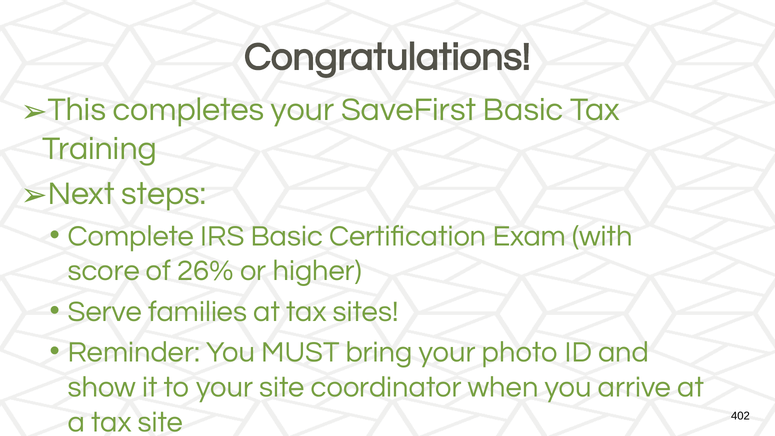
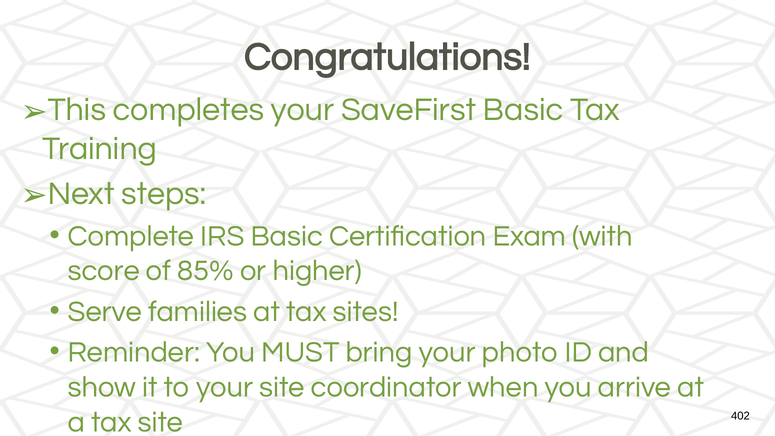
26%: 26% -> 85%
